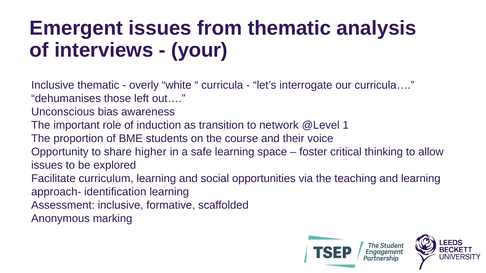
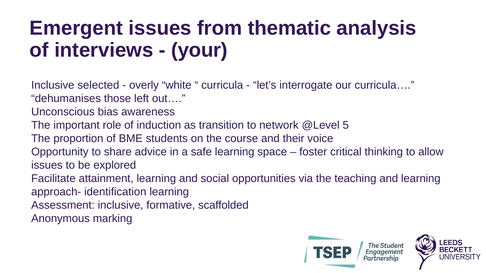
Inclusive thematic: thematic -> selected
1: 1 -> 5
higher: higher -> advice
curriculum: curriculum -> attainment
